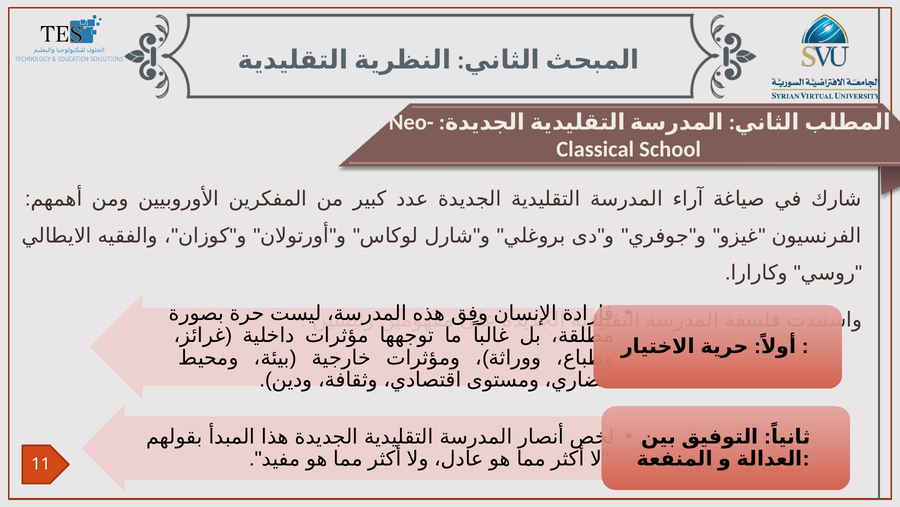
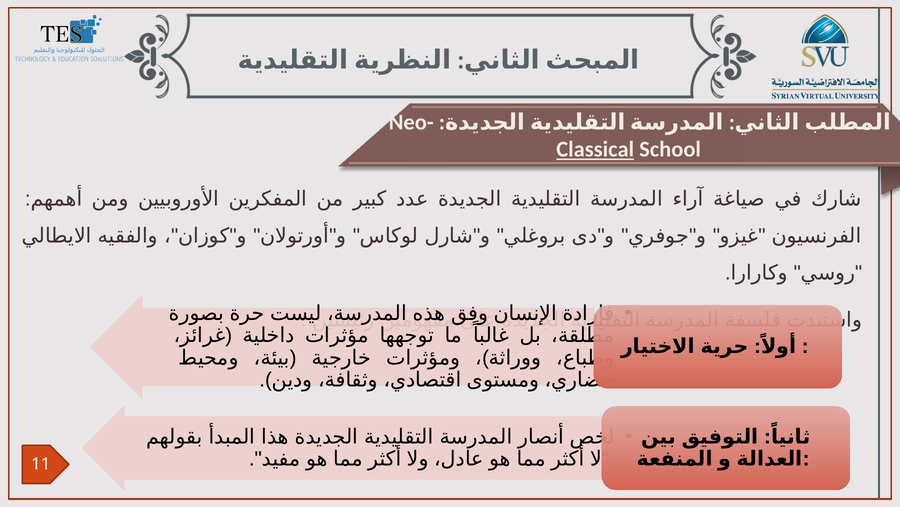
Classical underline: none -> present
